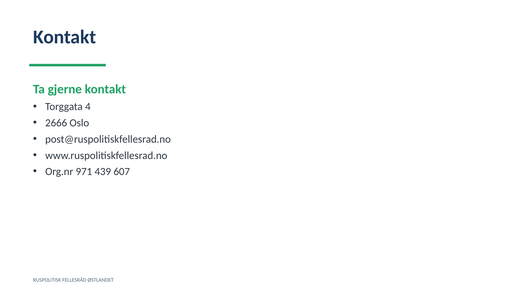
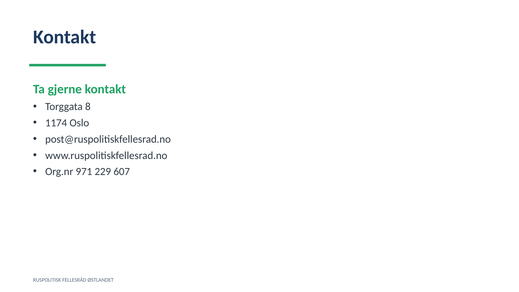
4: 4 -> 8
2666: 2666 -> 1174
439: 439 -> 229
